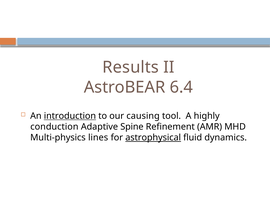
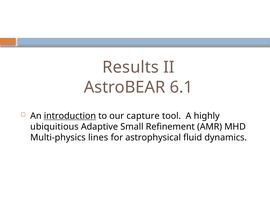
6.4: 6.4 -> 6.1
causing: causing -> capture
conduction: conduction -> ubiquitious
Spine: Spine -> Small
astrophysical underline: present -> none
